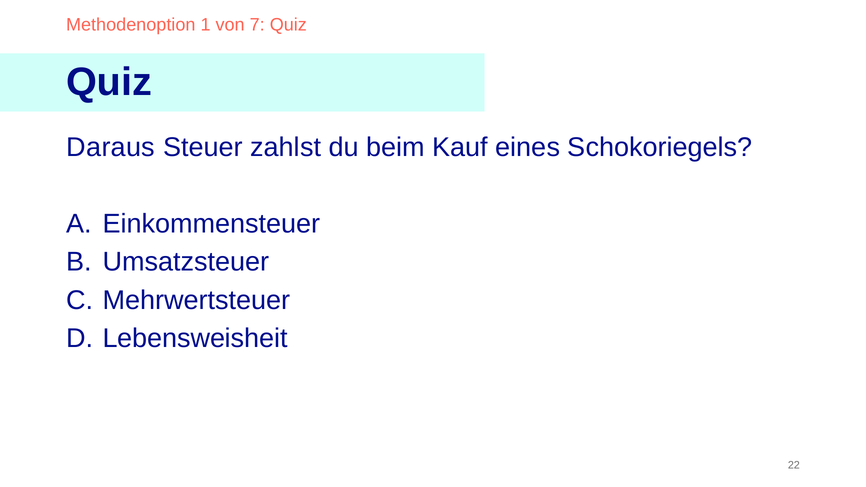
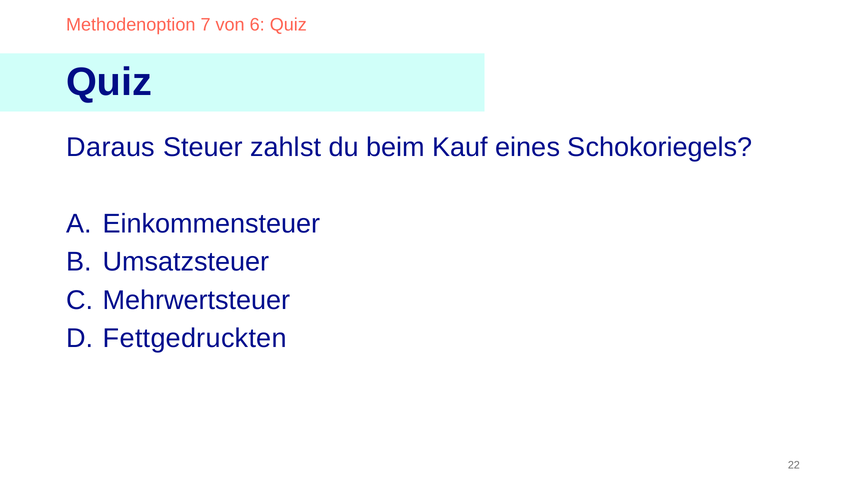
1: 1 -> 7
7: 7 -> 6
Lebensweisheit: Lebensweisheit -> Fettgedruckten
